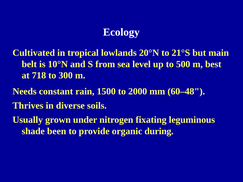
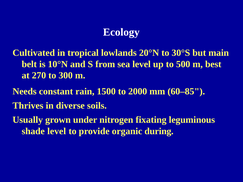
21°S: 21°S -> 30°S
718: 718 -> 270
60–48: 60–48 -> 60–85
shade been: been -> level
